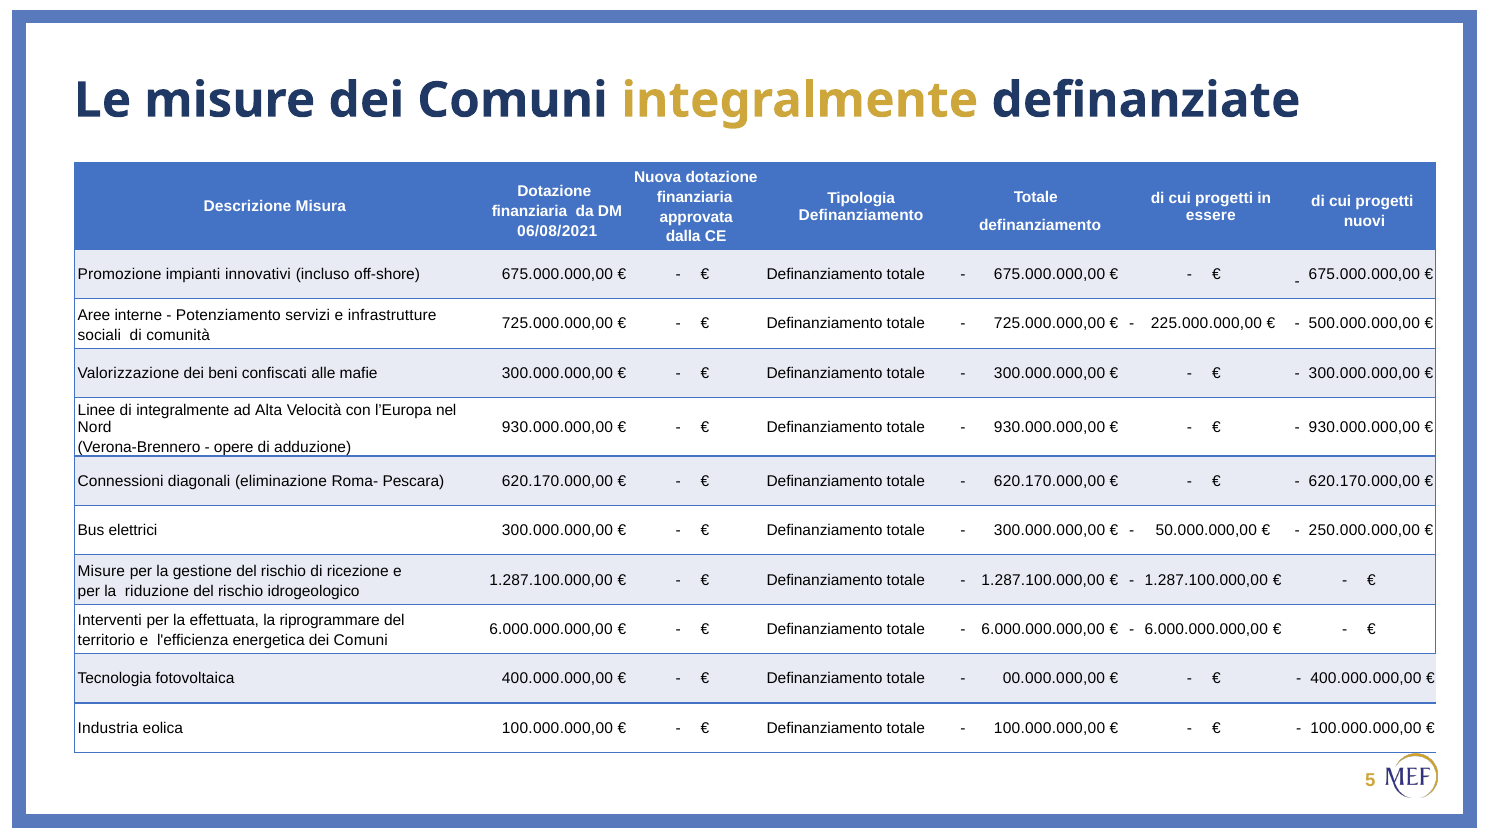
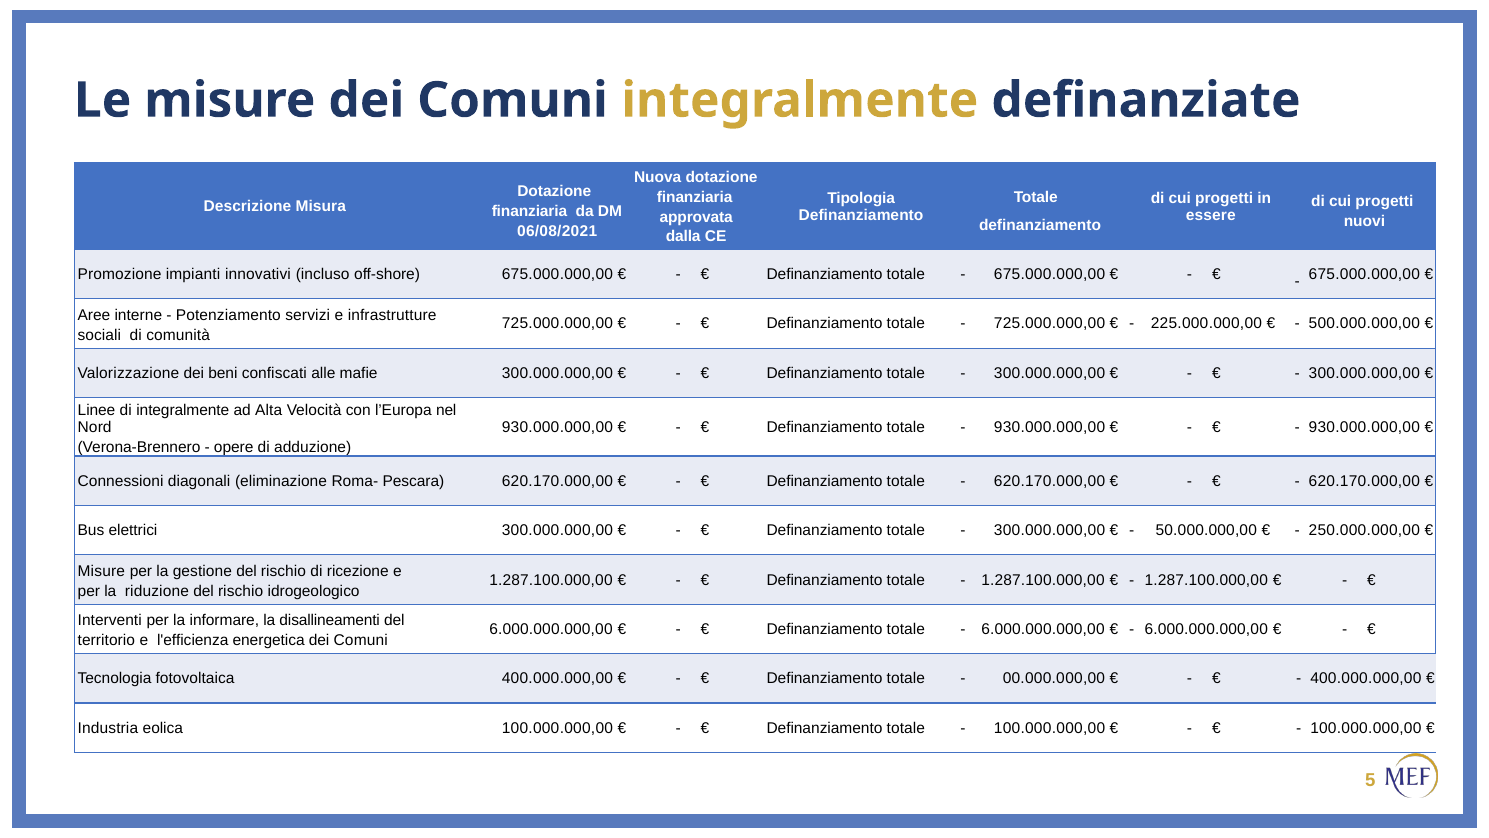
effettuata: effettuata -> informare
riprogrammare: riprogrammare -> disallineamenti
